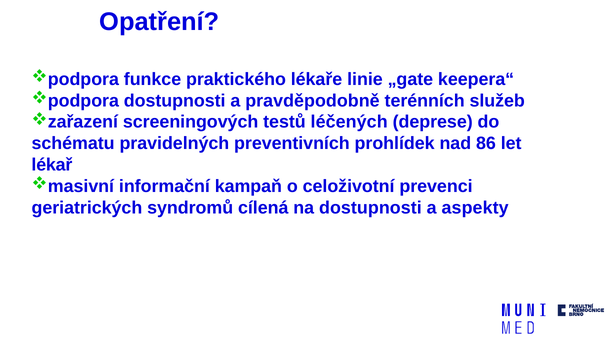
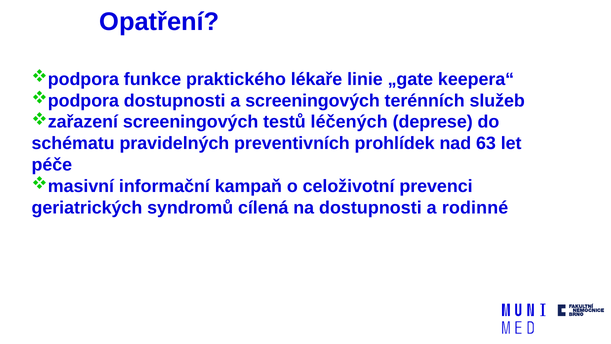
a pravděpodobně: pravděpodobně -> screeningových
86: 86 -> 63
lékař: lékař -> péče
aspekty: aspekty -> rodinné
